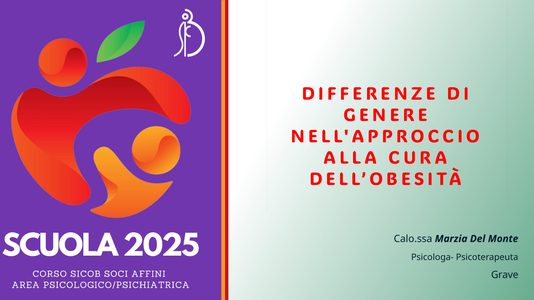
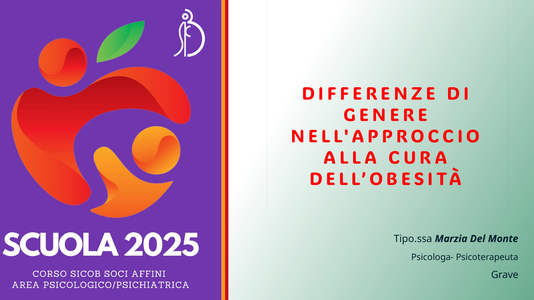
Calo.ssa: Calo.ssa -> Tipo.ssa
